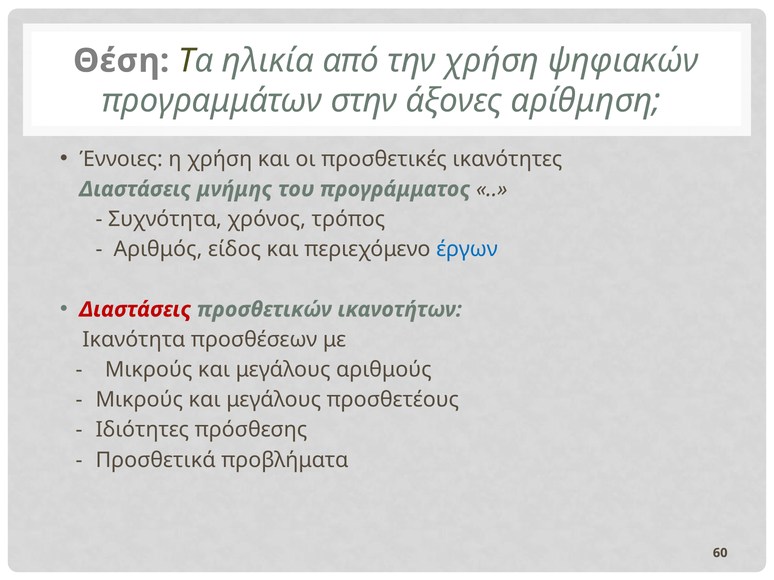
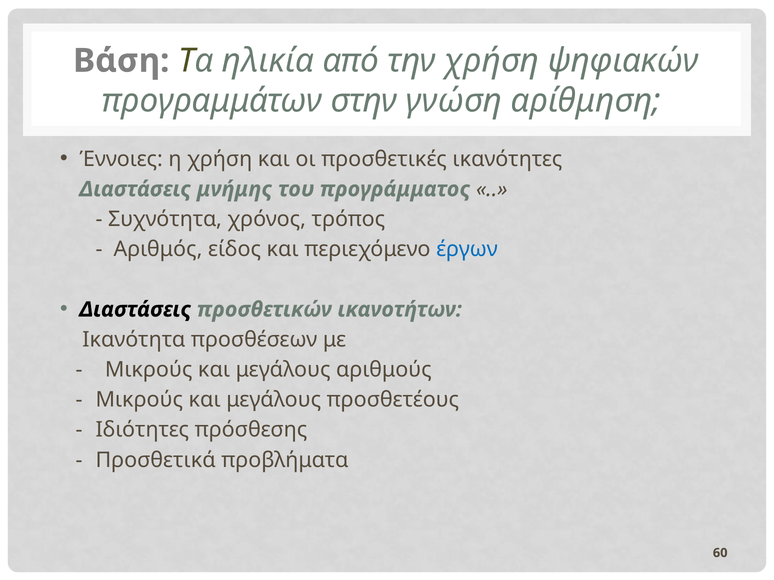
Θέση: Θέση -> Βάση
άξονες: άξονες -> γνώση
Διαστάσεις at (135, 310) colour: red -> black
